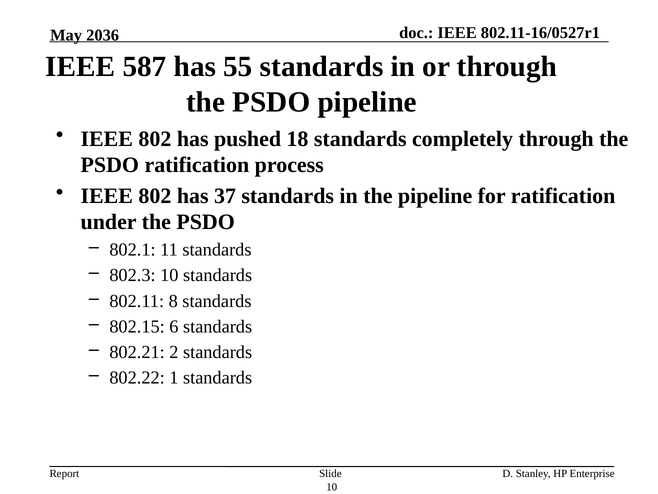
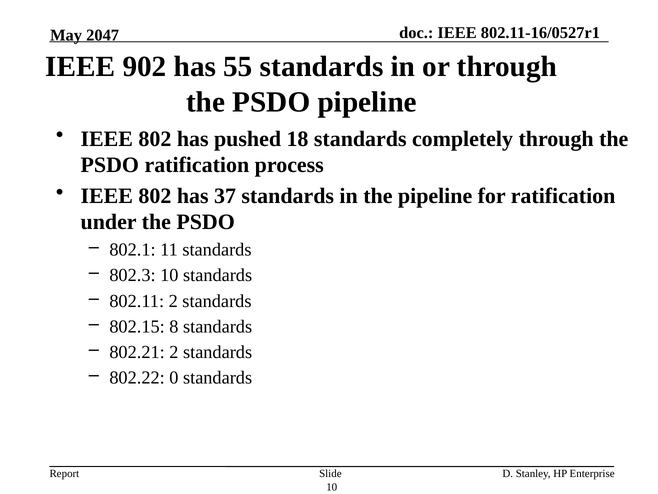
2036: 2036 -> 2047
587: 587 -> 902
802.11 8: 8 -> 2
6: 6 -> 8
1: 1 -> 0
